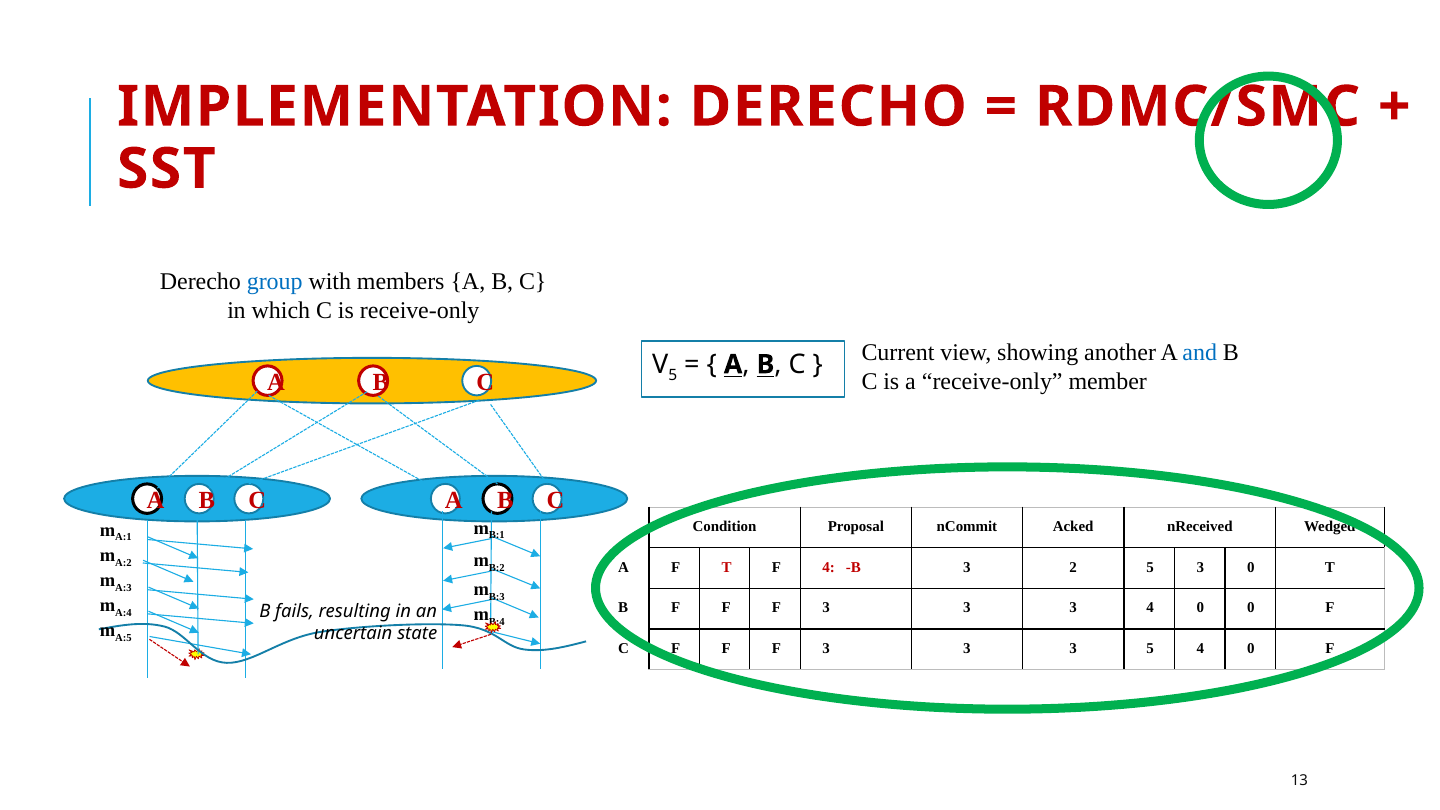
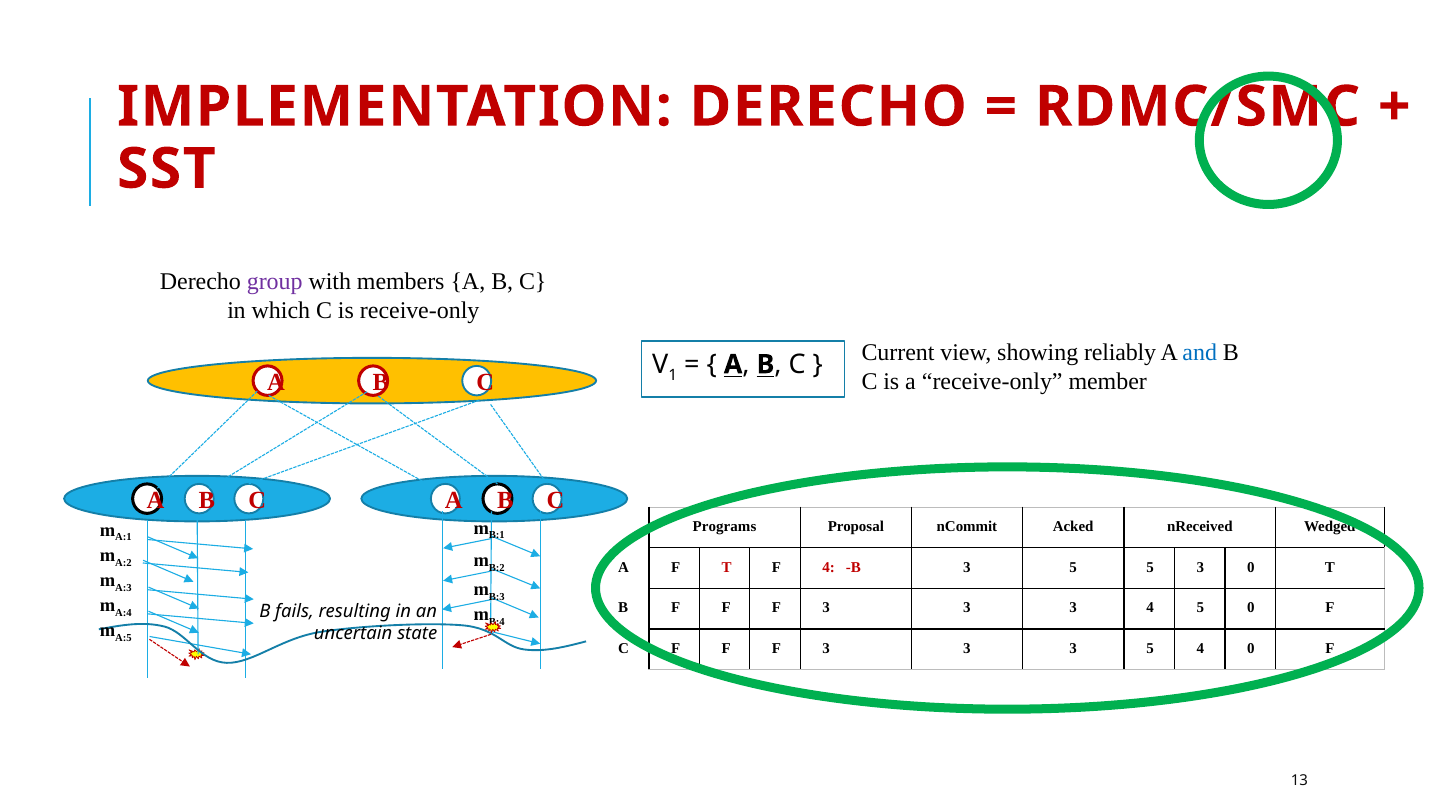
group colour: blue -> purple
another: another -> reliably
5 at (673, 375): 5 -> 1
Condition: Condition -> Programs
B 3 2: 2 -> 5
3 4 0: 0 -> 5
